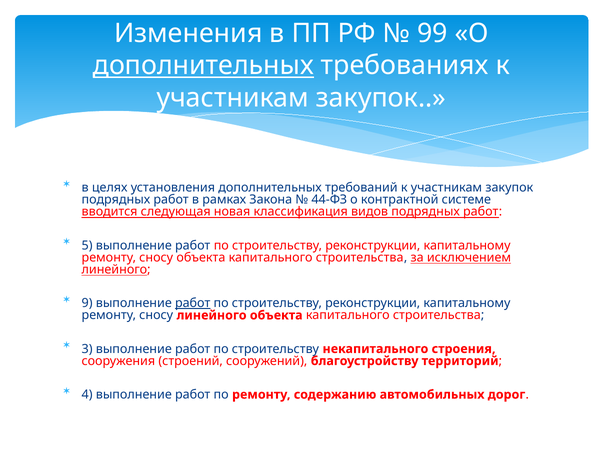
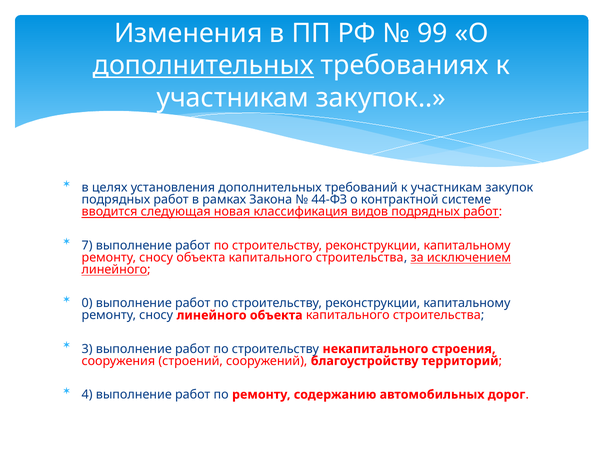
5: 5 -> 7
9: 9 -> 0
работ at (193, 303) underline: present -> none
